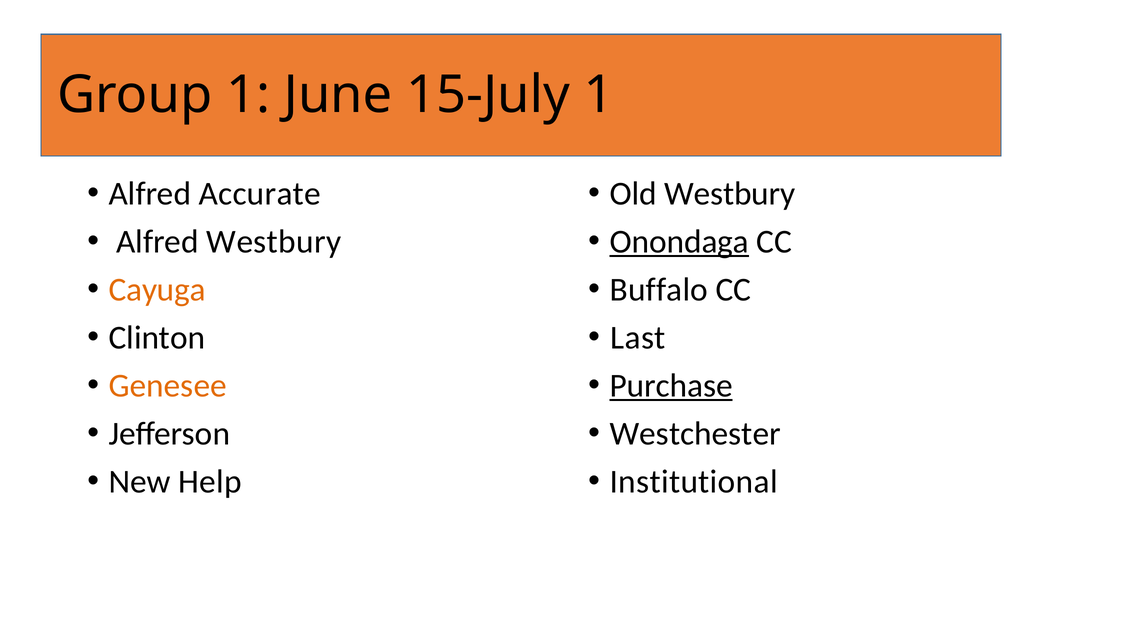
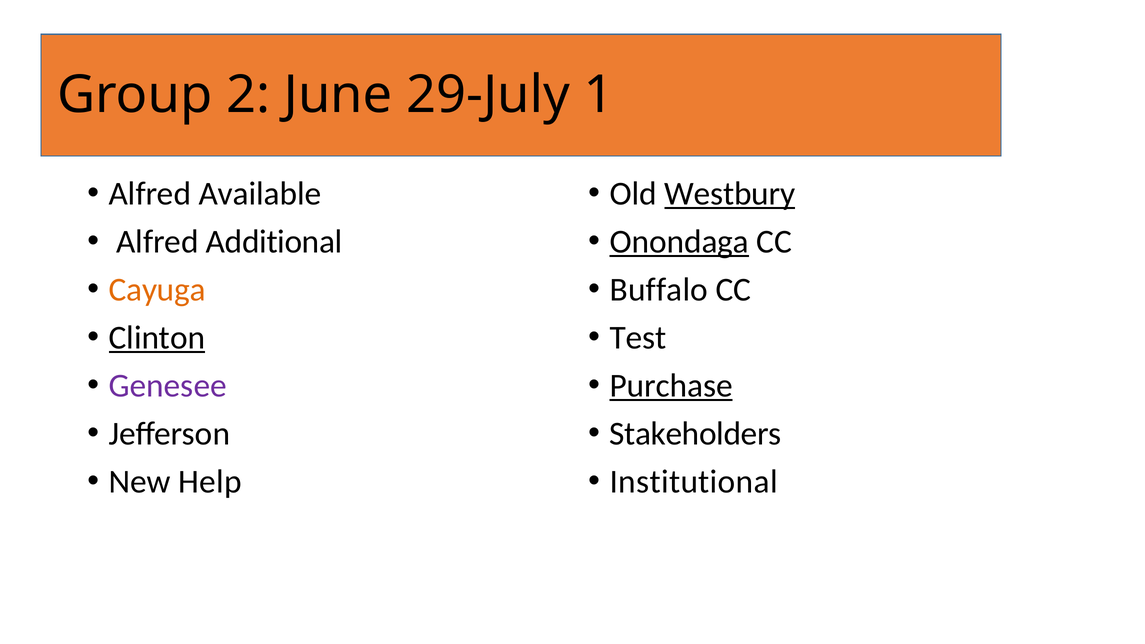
Group 1: 1 -> 2
15-July: 15-July -> 29-July
Accurate: Accurate -> Available
Westbury at (730, 194) underline: none -> present
Alfred Westbury: Westbury -> Additional
Clinton underline: none -> present
Last: Last -> Test
Genesee colour: orange -> purple
Westchester: Westchester -> Stakeholders
